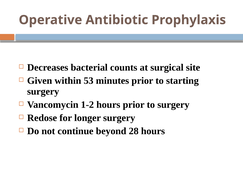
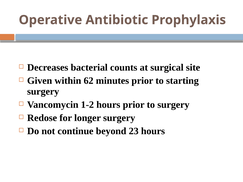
53: 53 -> 62
28: 28 -> 23
